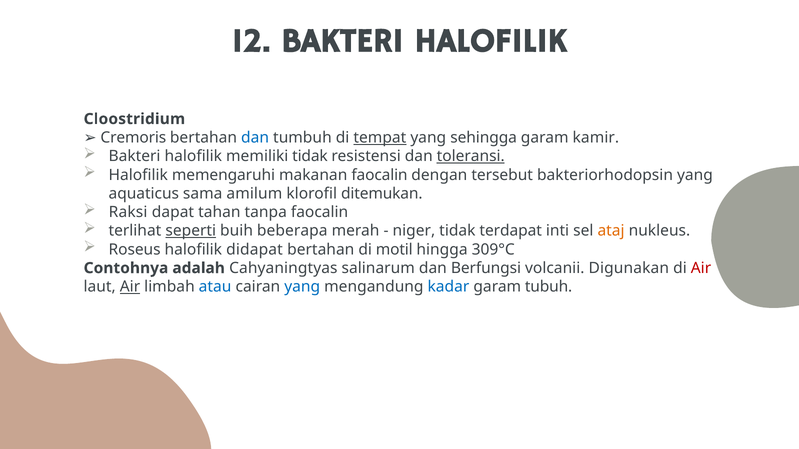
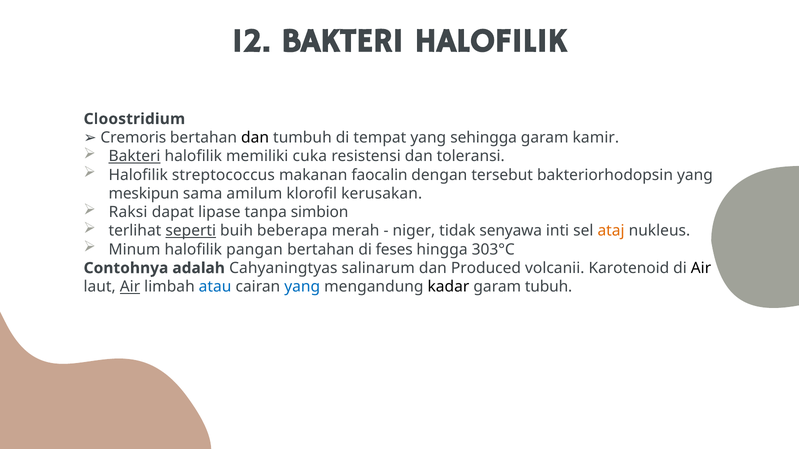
dan at (255, 138) colour: blue -> black
tempat underline: present -> none
Bakteri at (135, 156) underline: none -> present
memiliki tidak: tidak -> cuka
toleransi underline: present -> none
memengaruhi: memengaruhi -> streptococcus
aquaticus: aquaticus -> meskipun
ditemukan: ditemukan -> kerusakan
tahan: tahan -> lipase
tanpa faocalin: faocalin -> simbion
terdapat: terdapat -> senyawa
Roseus: Roseus -> Minum
didapat: didapat -> pangan
motil: motil -> feses
309°C: 309°C -> 303°C
Berfungsi: Berfungsi -> Produced
Digunakan: Digunakan -> Karotenoid
Air at (701, 268) colour: red -> black
kadar colour: blue -> black
